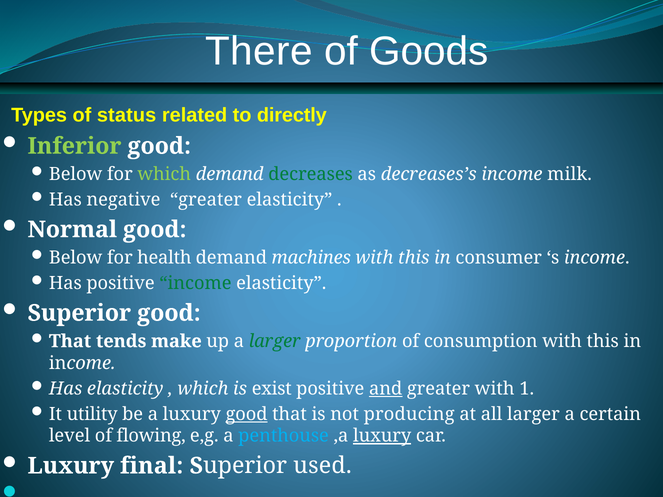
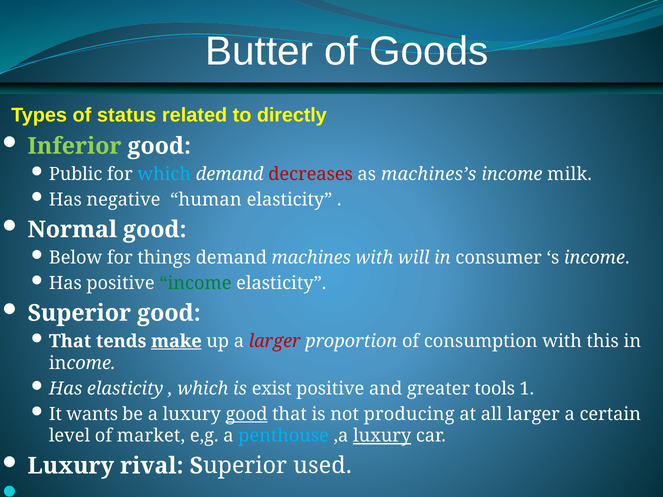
There: There -> Butter
Below at (76, 174): Below -> Public
which at (164, 174) colour: light green -> light blue
decreases colour: green -> red
decreases’s: decreases’s -> machines’s
negative greater: greater -> human
health: health -> things
this at (414, 258): this -> will
make underline: none -> present
larger at (275, 341) colour: green -> red
and underline: present -> none
greater with: with -> tools
utility: utility -> wants
flowing: flowing -> market
final: final -> rival
